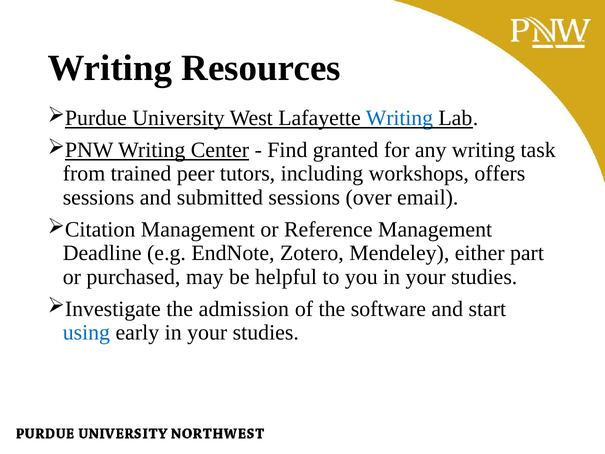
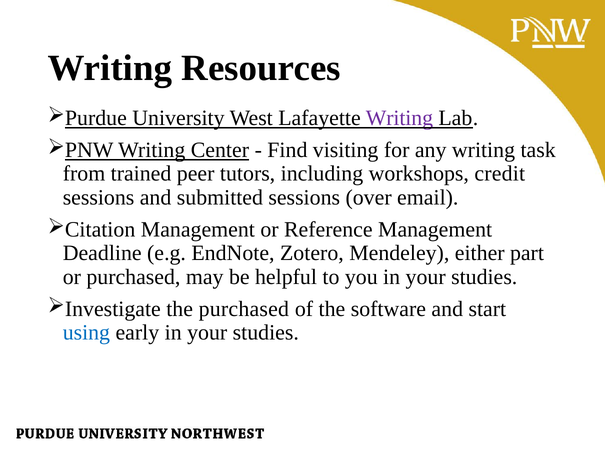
Writing at (399, 118) colour: blue -> purple
granted: granted -> visiting
offers: offers -> credit
the admission: admission -> purchased
